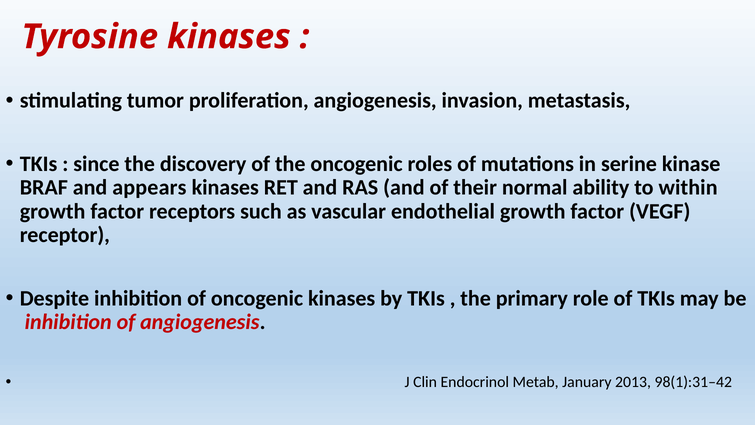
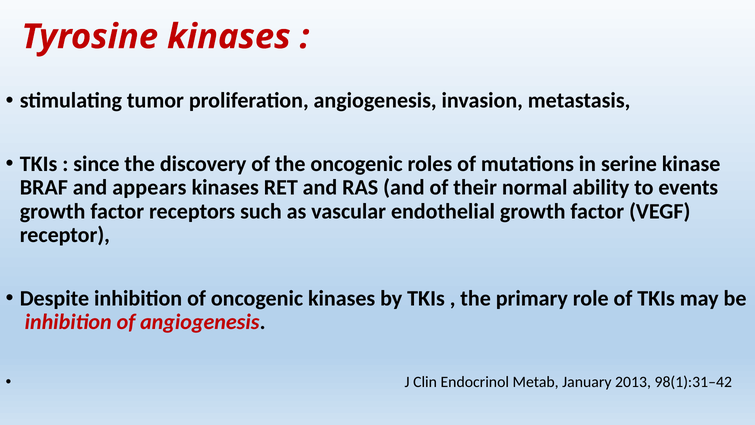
within: within -> events
